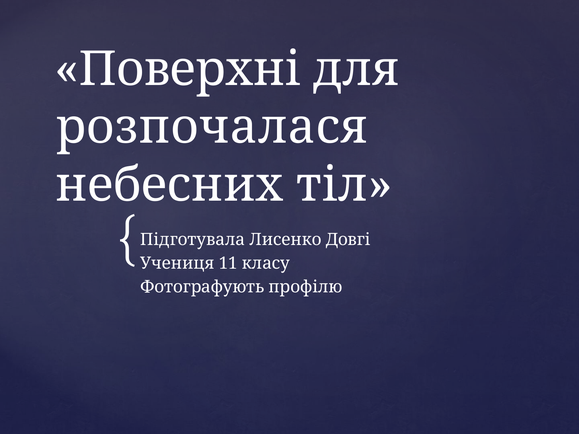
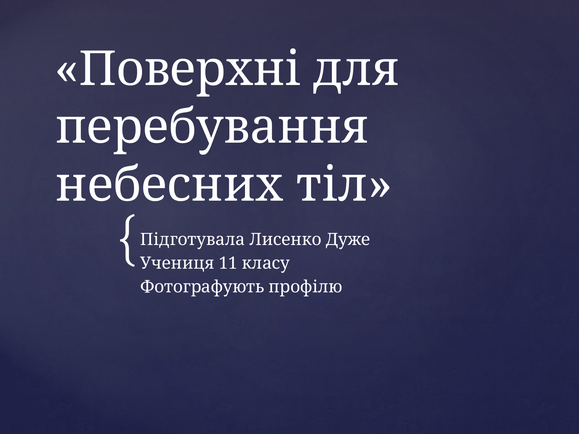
розпочалася: розпочалася -> перебування
Довгі: Довгі -> Дуже
